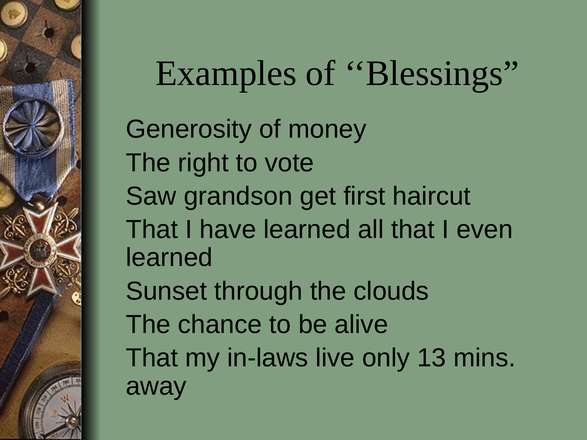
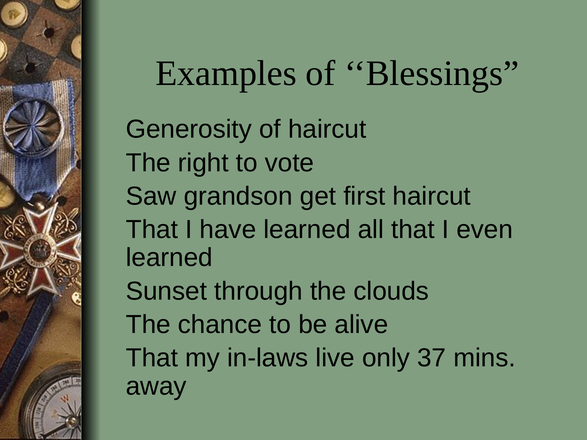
of money: money -> haircut
13: 13 -> 37
